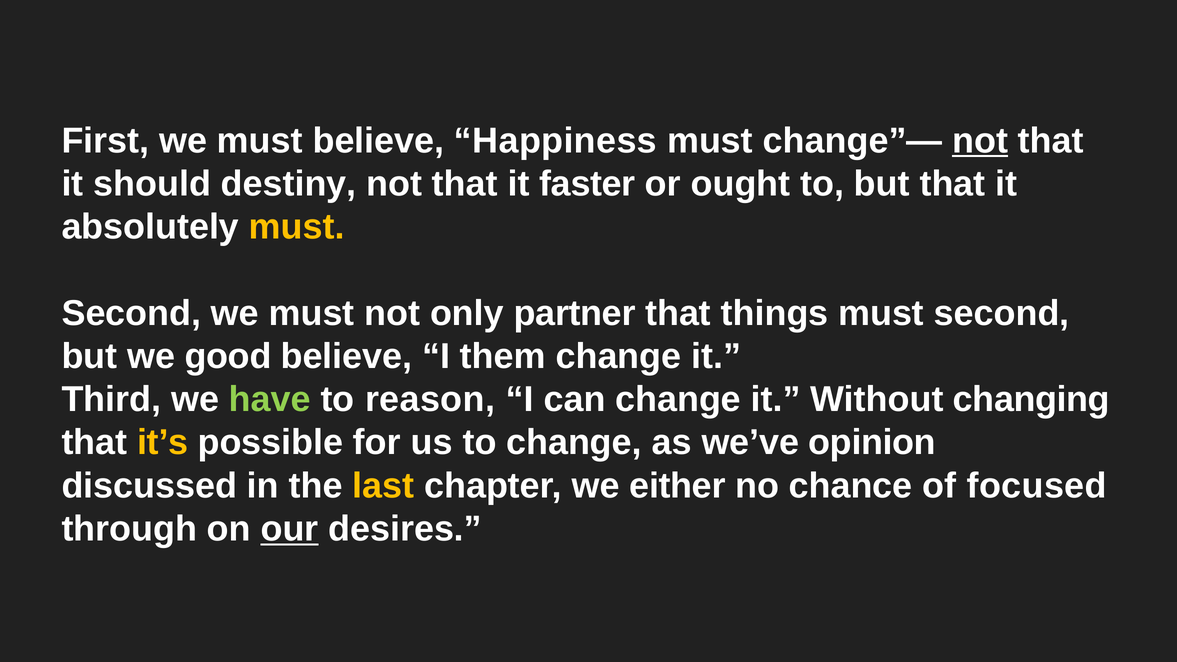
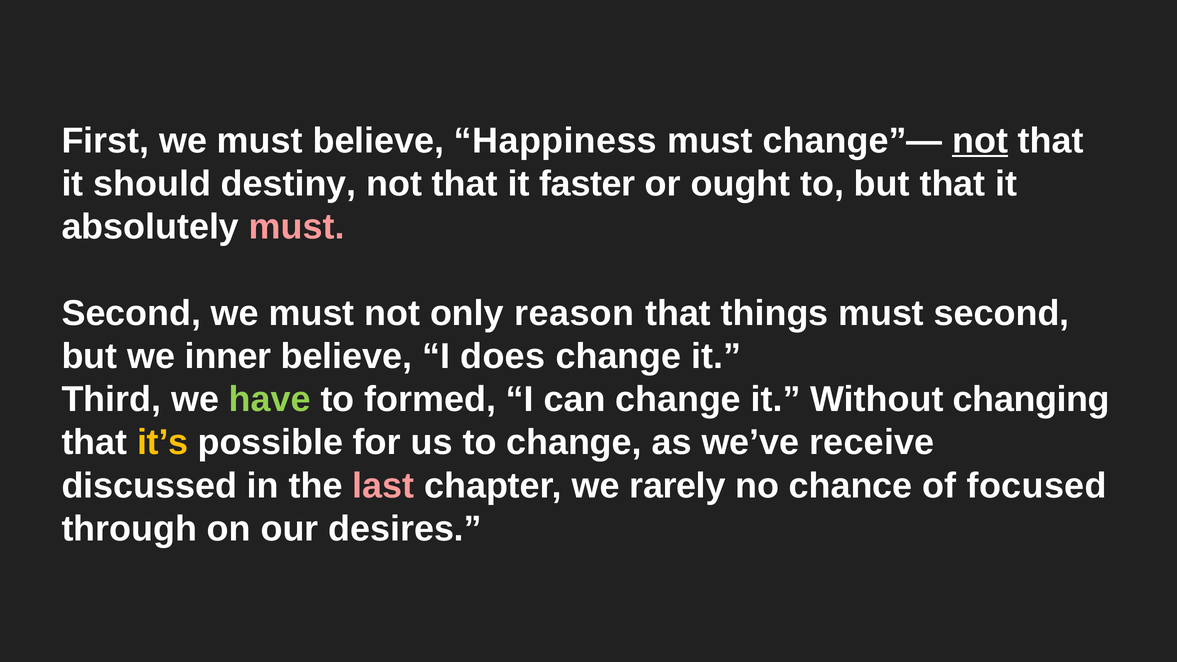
must at (297, 227) colour: yellow -> pink
partner: partner -> reason
good: good -> inner
them: them -> does
reason: reason -> formed
opinion: opinion -> receive
last colour: yellow -> pink
either: either -> rarely
our underline: present -> none
